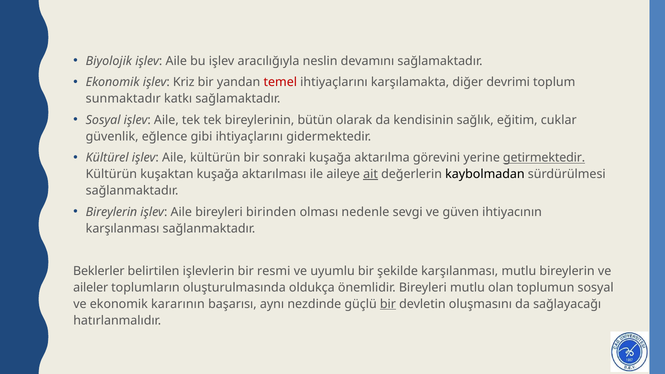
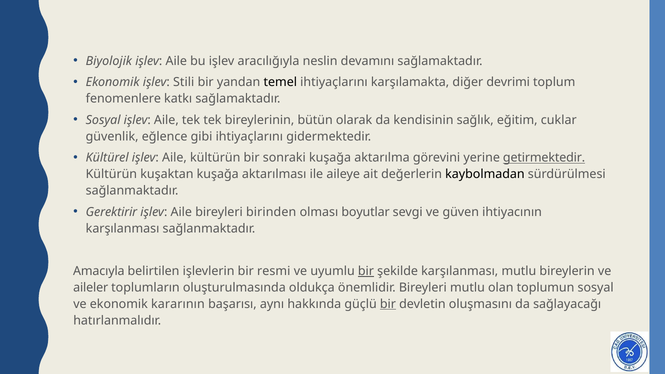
Kriz: Kriz -> Stili
temel colour: red -> black
sunmaktadır: sunmaktadır -> fenomenlere
ait underline: present -> none
Bireylerin at (111, 212): Bireylerin -> Gerektirir
nedenle: nedenle -> boyutlar
Beklerler: Beklerler -> Amacıyla
bir at (366, 271) underline: none -> present
nezdinde: nezdinde -> hakkında
